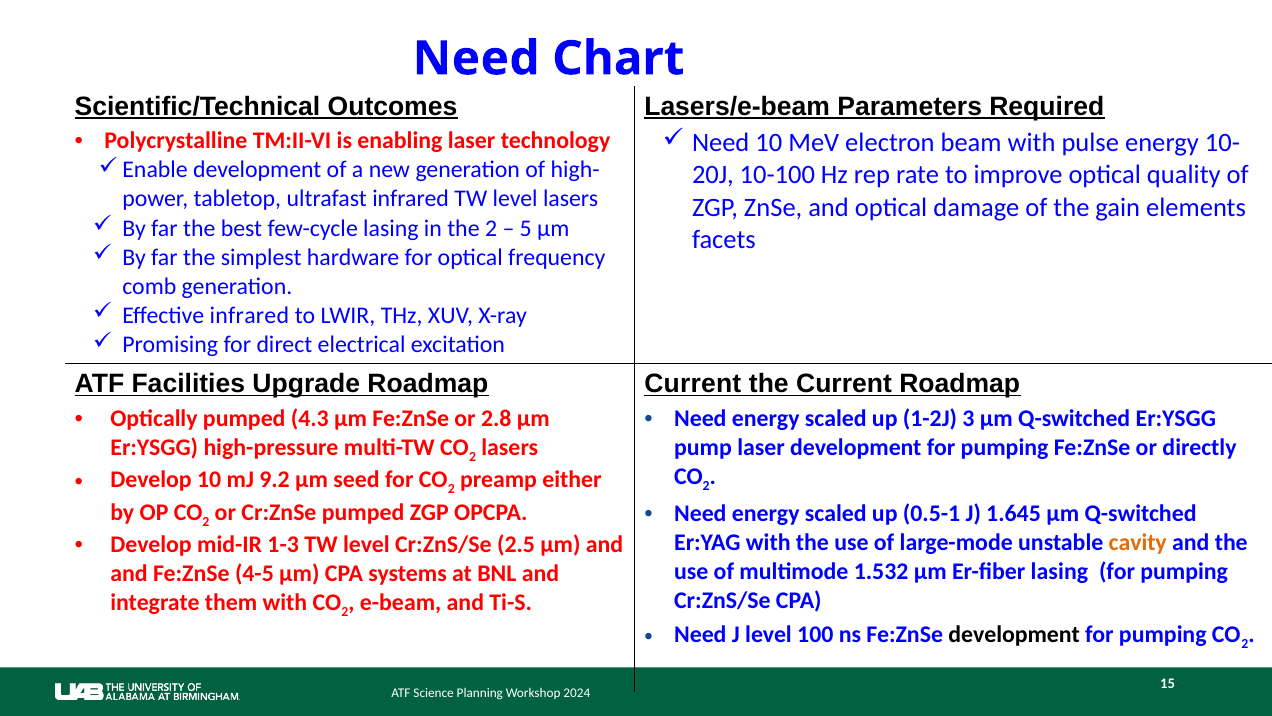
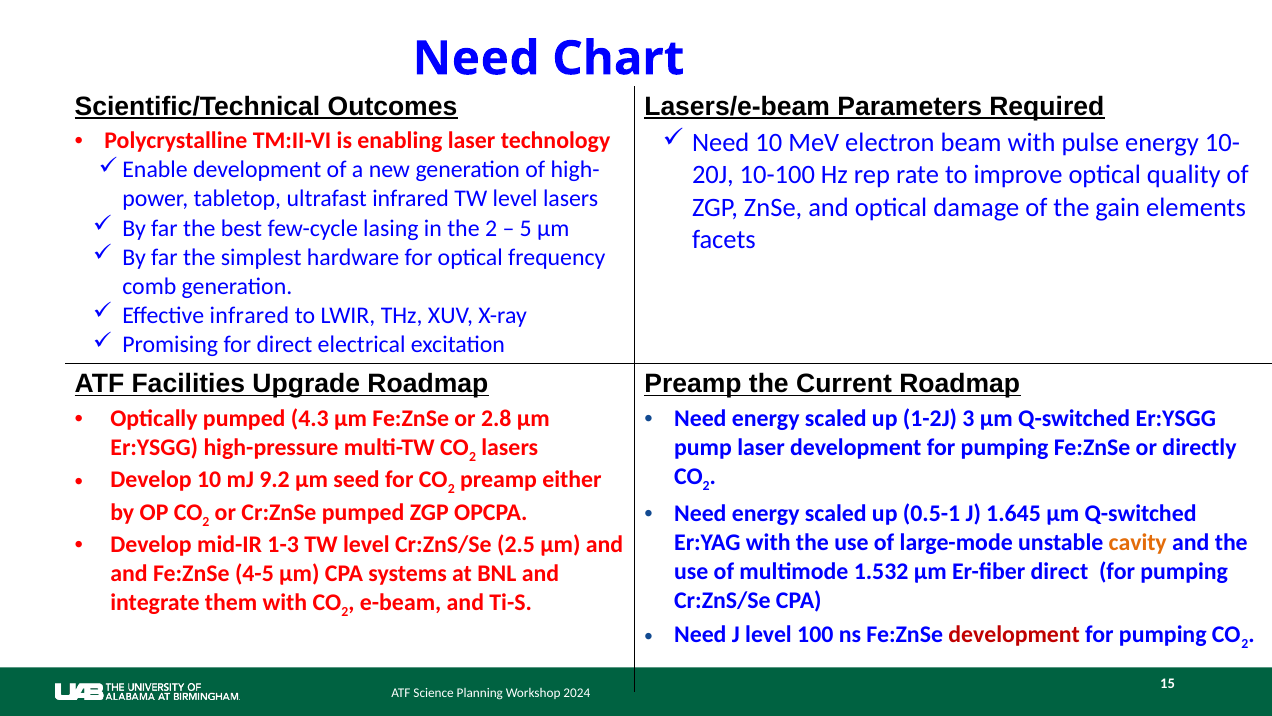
Current at (693, 384): Current -> Preamp
Er-fiber lasing: lasing -> direct
development at (1014, 635) colour: black -> red
